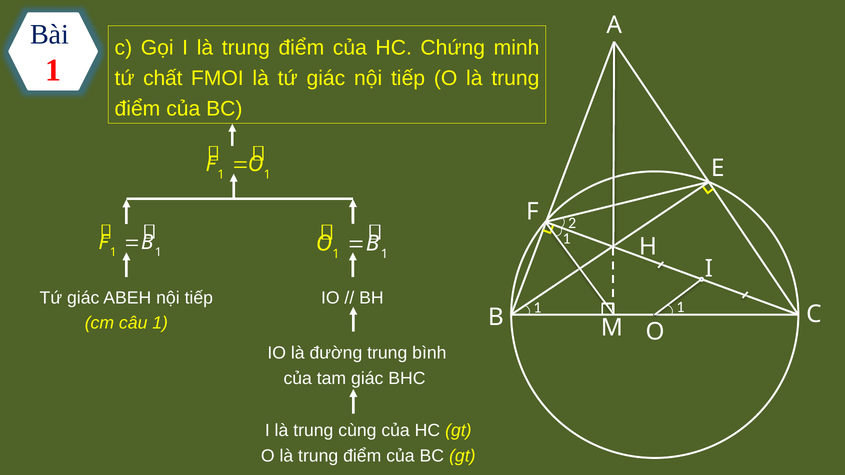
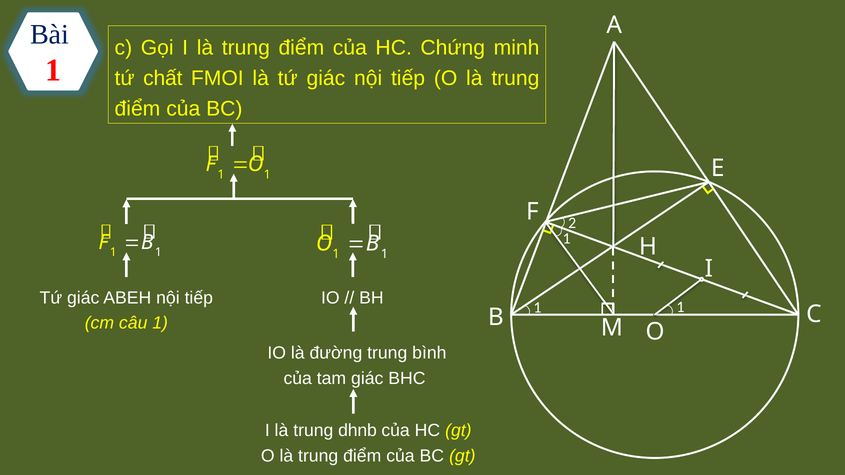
cùng: cùng -> dhnb
